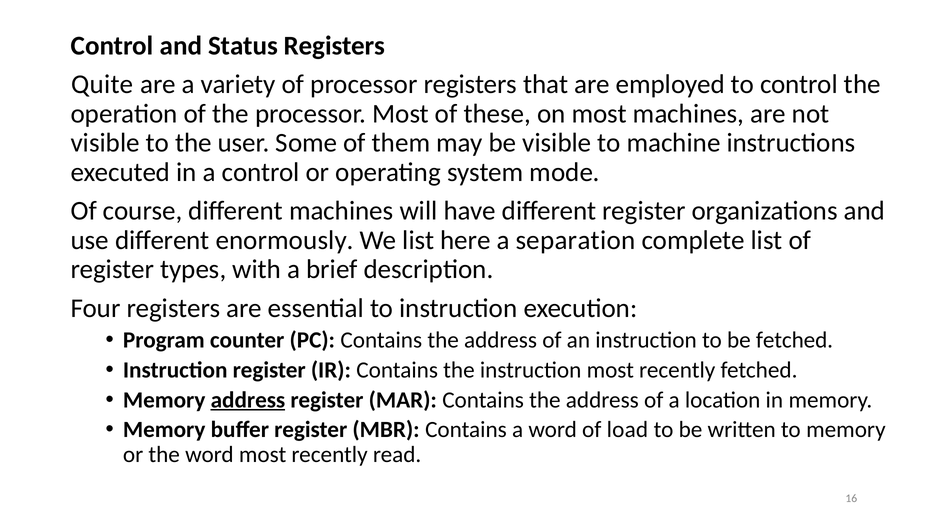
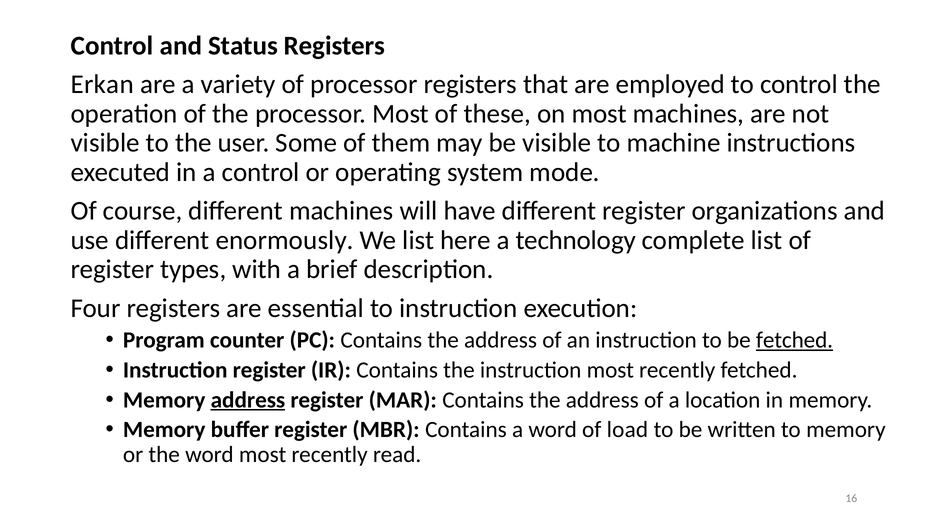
Quite: Quite -> Erkan
separation: separation -> technology
fetched at (795, 340) underline: none -> present
